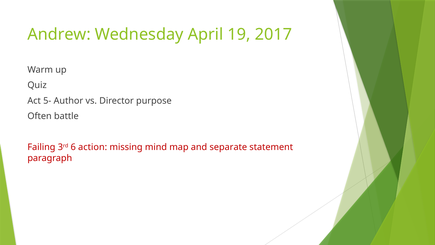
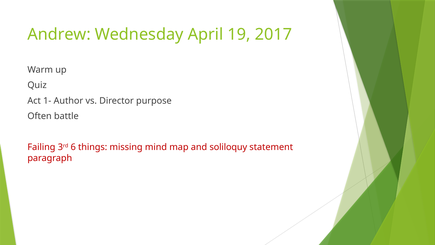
5-: 5- -> 1-
action: action -> things
separate: separate -> soliloquy
